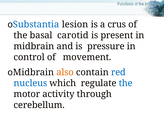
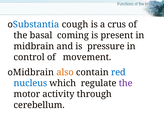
lesion: lesion -> cough
carotid: carotid -> coming
the at (126, 83) colour: blue -> purple
